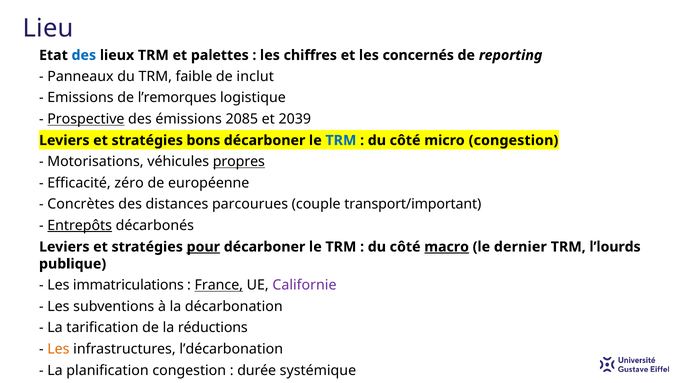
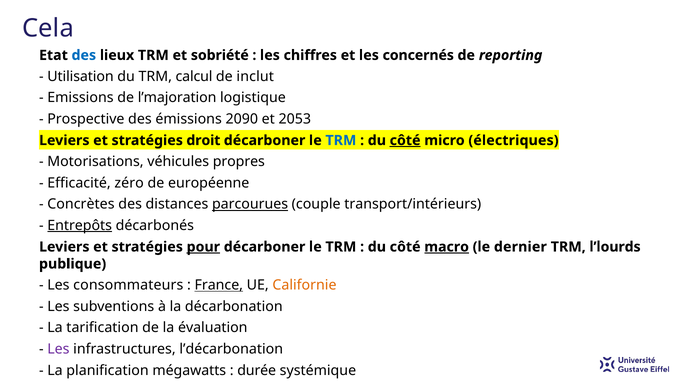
Lieu: Lieu -> Cela
palettes: palettes -> sobriété
Panneaux: Panneaux -> Utilisation
faible: faible -> calcul
l’remorques: l’remorques -> l’majoration
Prospective underline: present -> none
2085: 2085 -> 2090
2039: 2039 -> 2053
bons: bons -> droit
côté at (405, 140) underline: none -> present
micro congestion: congestion -> électriques
propres underline: present -> none
parcourues underline: none -> present
transport/important: transport/important -> transport/intérieurs
immatriculations: immatriculations -> consommateurs
Californie colour: purple -> orange
réductions: réductions -> évaluation
Les at (58, 349) colour: orange -> purple
planification congestion: congestion -> mégawatts
